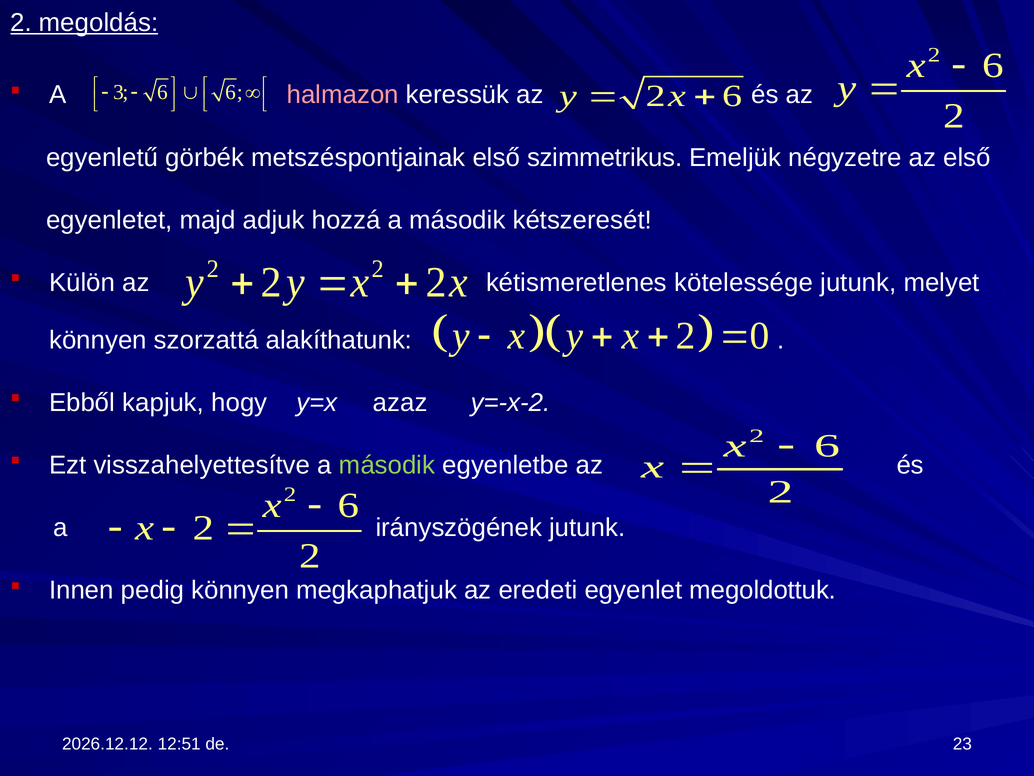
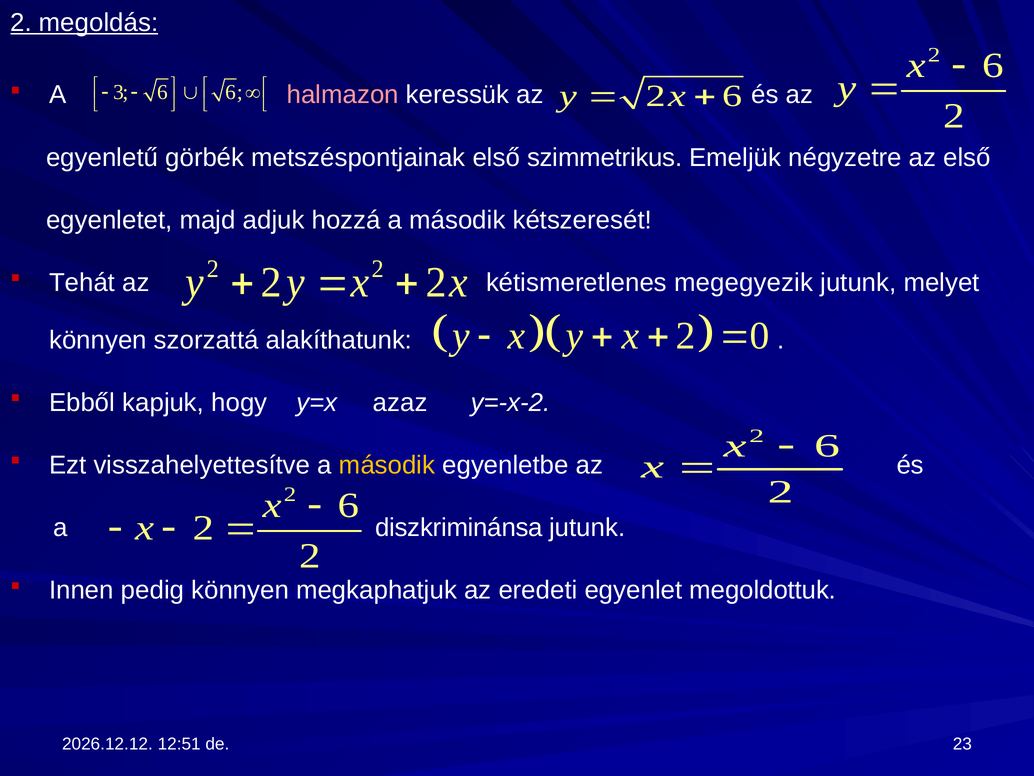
Külön: Külön -> Tehát
kötelessége: kötelessége -> megegyezik
második at (387, 465) colour: light green -> yellow
irányszögének: irányszögének -> diszkriminánsa
